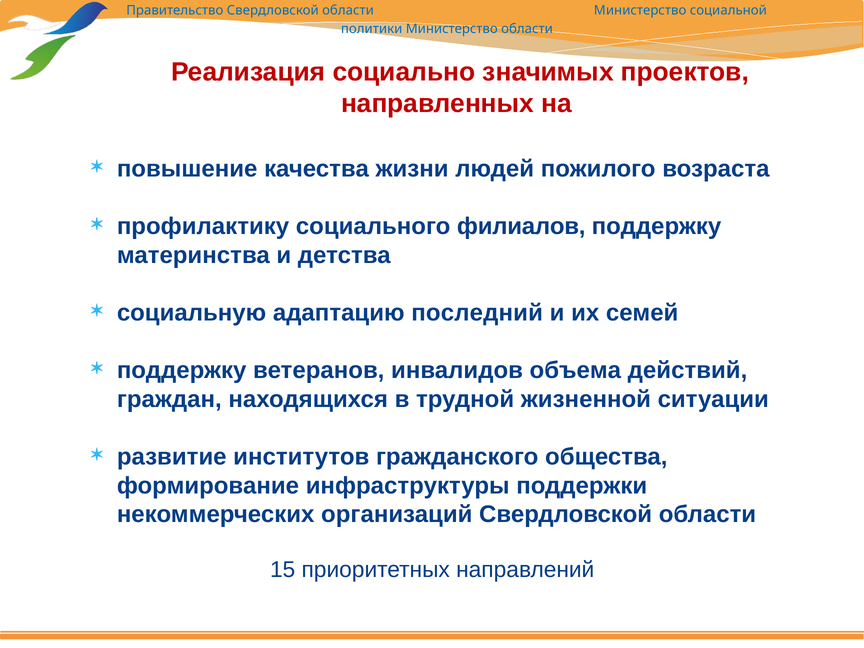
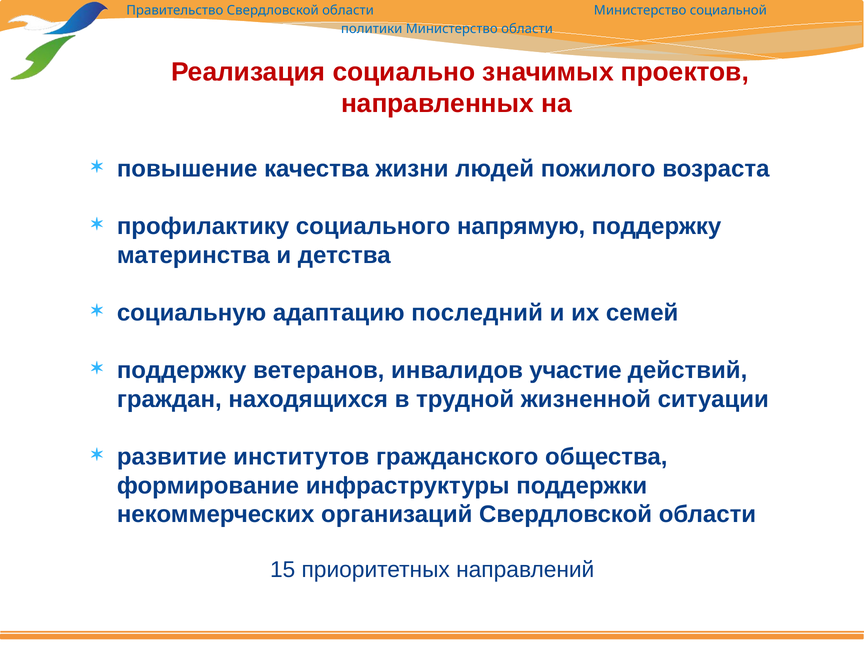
филиалов: филиалов -> напрямую
объема: объема -> участие
